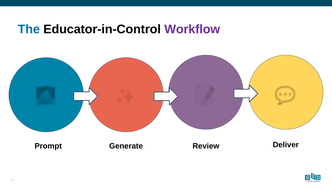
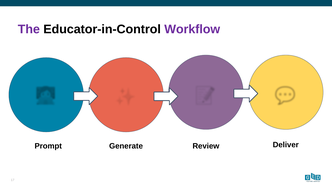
The colour: blue -> purple
